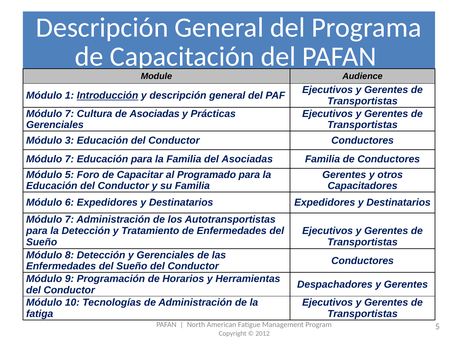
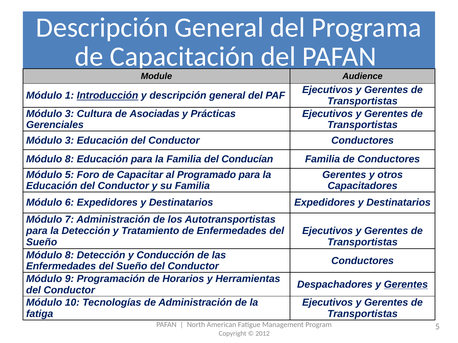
7 at (69, 114): 7 -> 3
7 at (69, 159): 7 -> 8
del Asociadas: Asociadas -> Conducían
y Gerenciales: Gerenciales -> Conducción
Gerentes at (406, 285) underline: none -> present
